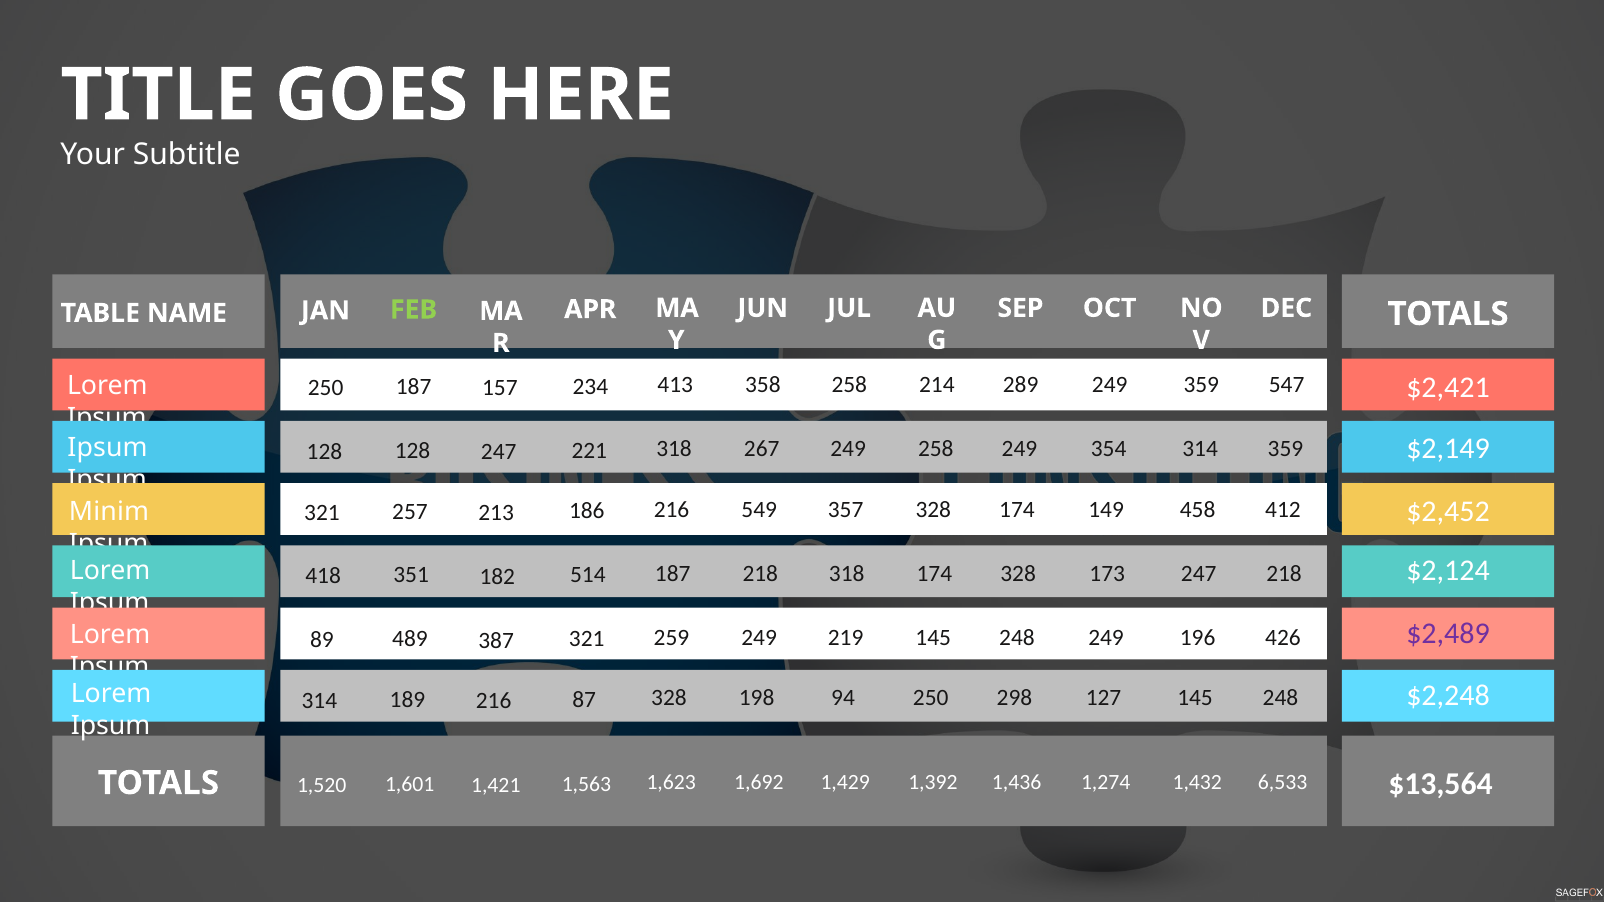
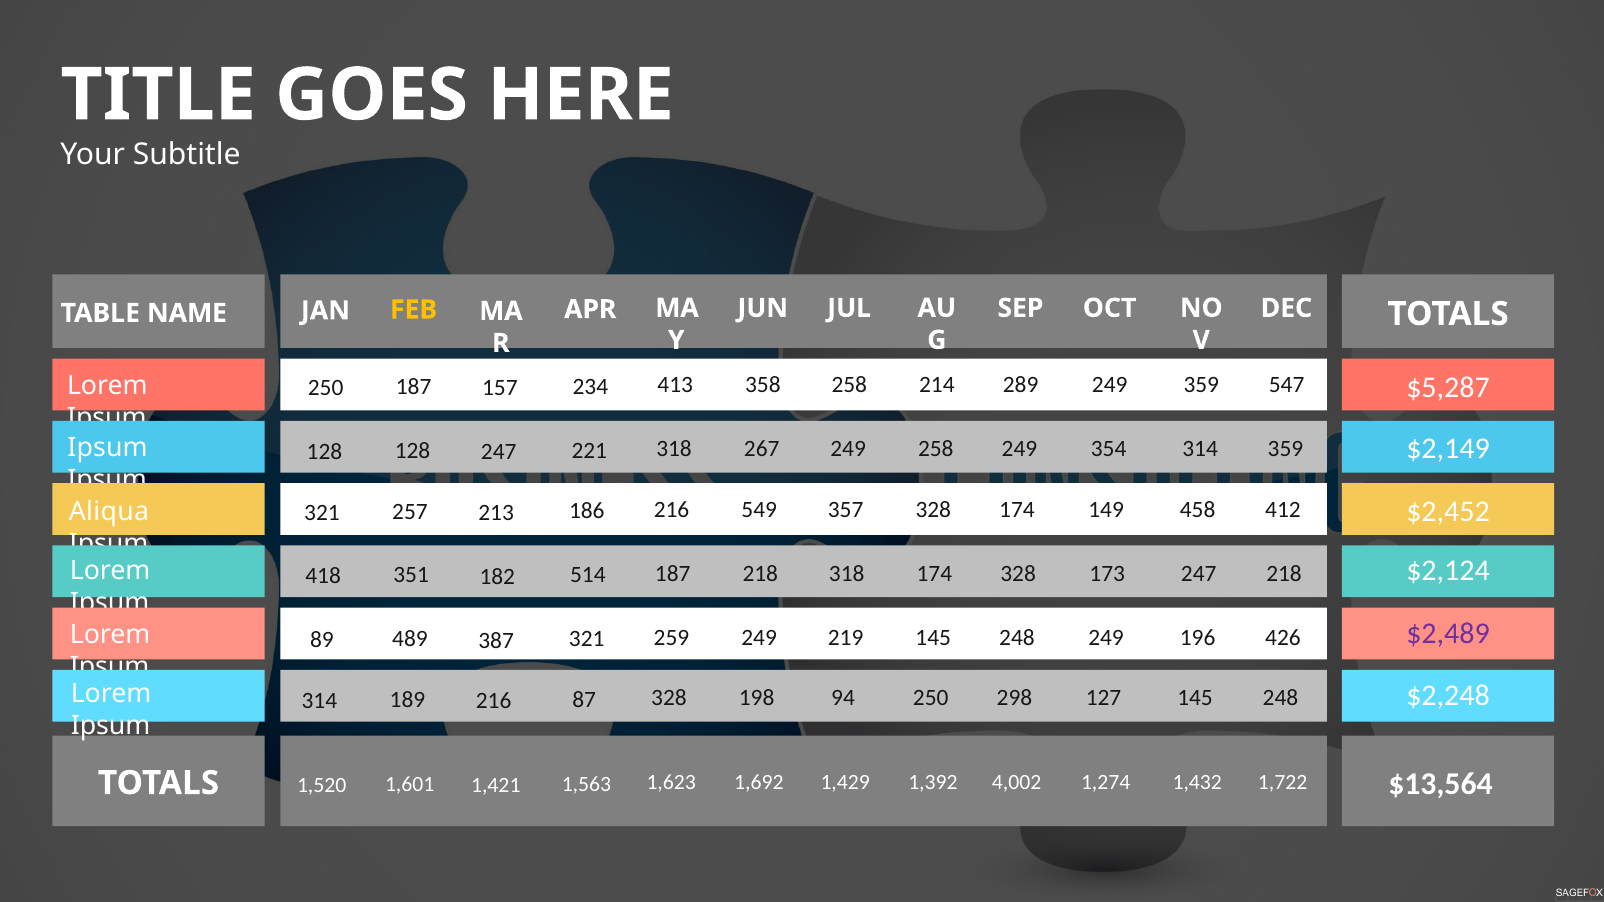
FEB colour: light green -> yellow
$2,421: $2,421 -> $5,287
Minim: Minim -> Aliqua
1,436: 1,436 -> 4,002
6,533: 6,533 -> 1,722
